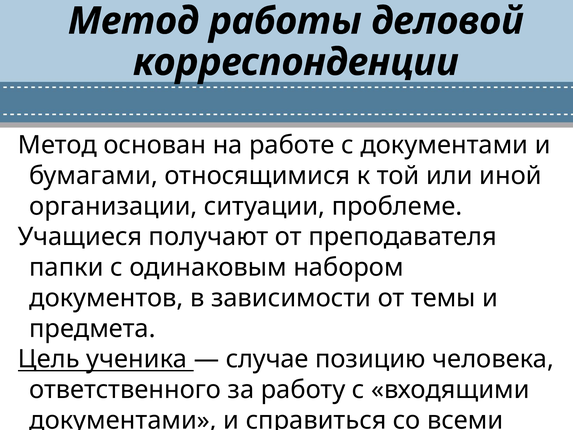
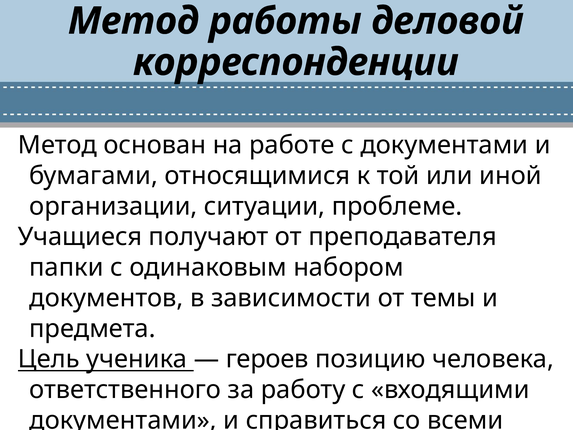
случае: случае -> героев
